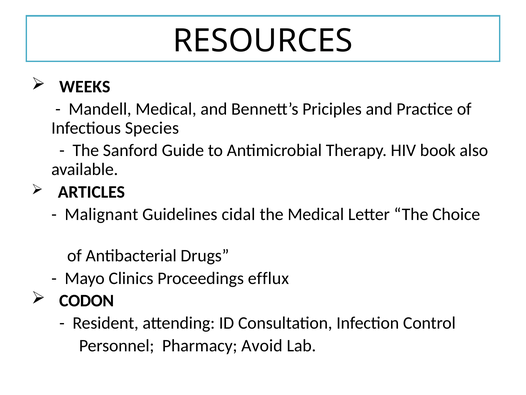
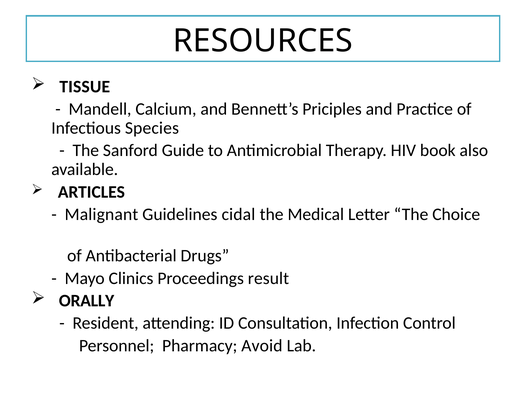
WEEKS: WEEKS -> TISSUE
Mandell Medical: Medical -> Calcium
efflux: efflux -> result
CODON: CODON -> ORALLY
